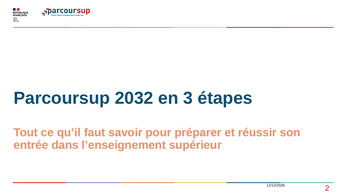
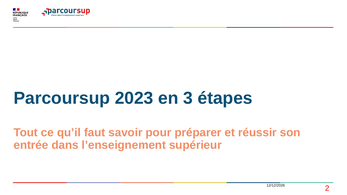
2032: 2032 -> 2023
